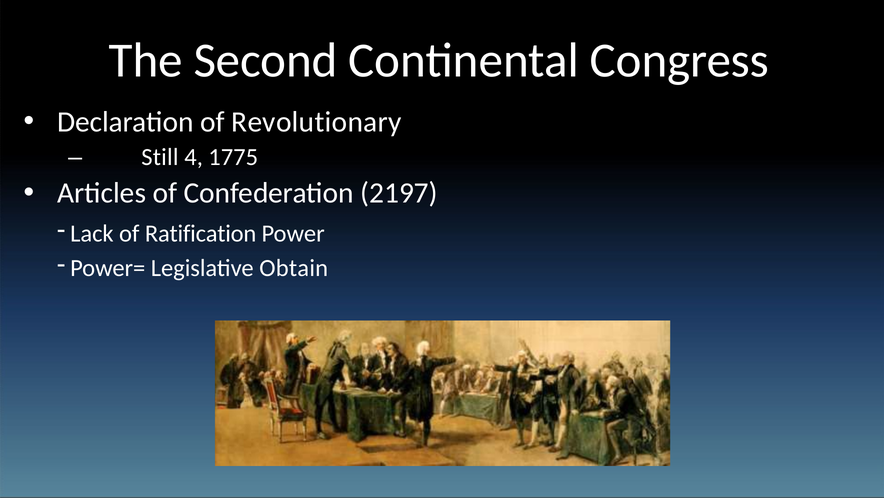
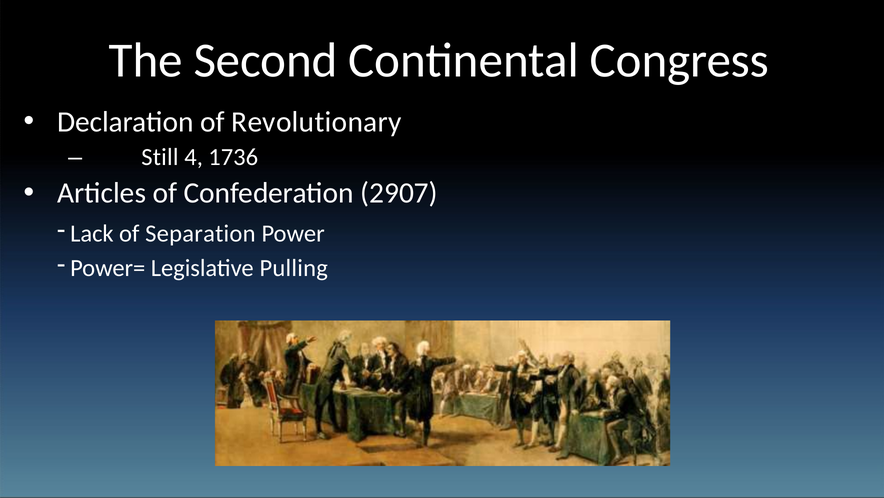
1775: 1775 -> 1736
2197: 2197 -> 2907
Ratification: Ratification -> Separation
Obtain: Obtain -> Pulling
